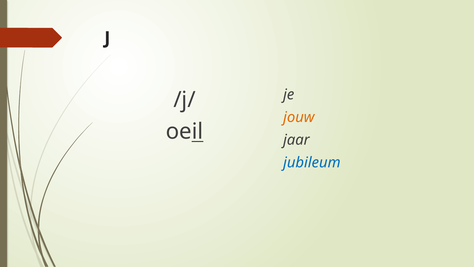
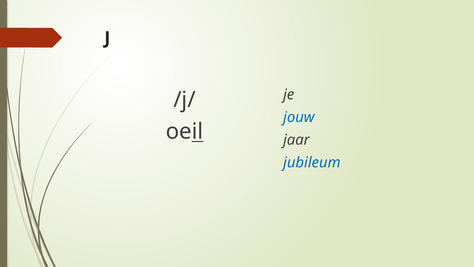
jouw colour: orange -> blue
